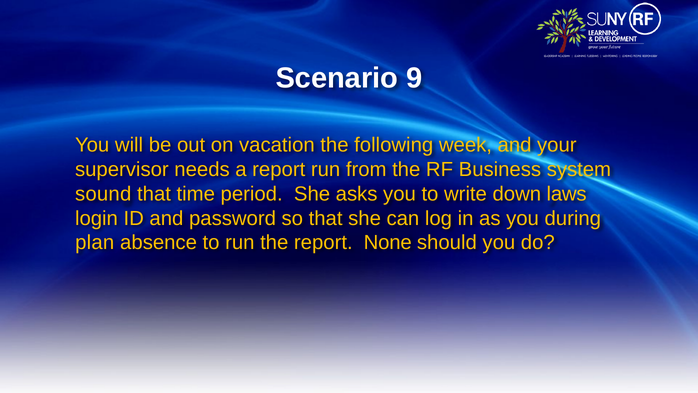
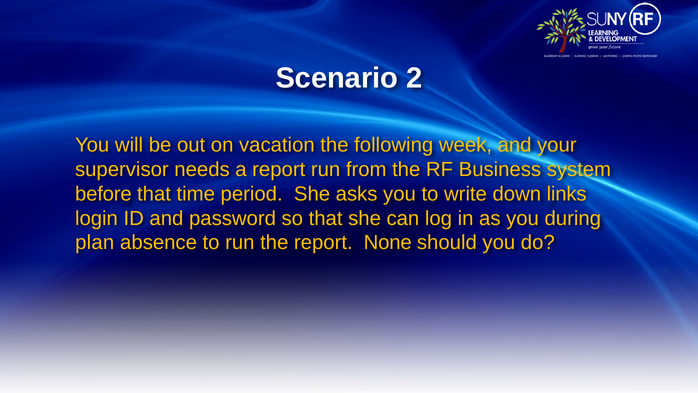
9: 9 -> 2
sound: sound -> before
laws: laws -> links
